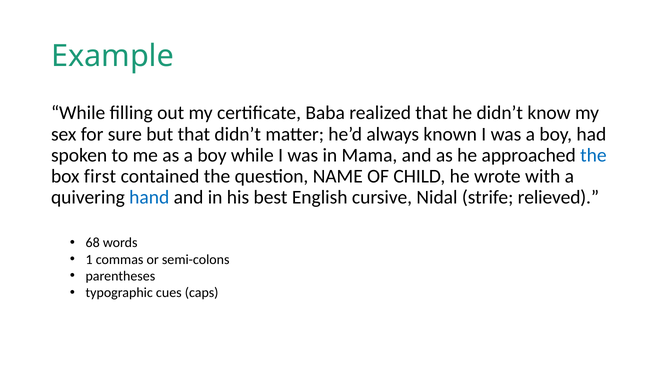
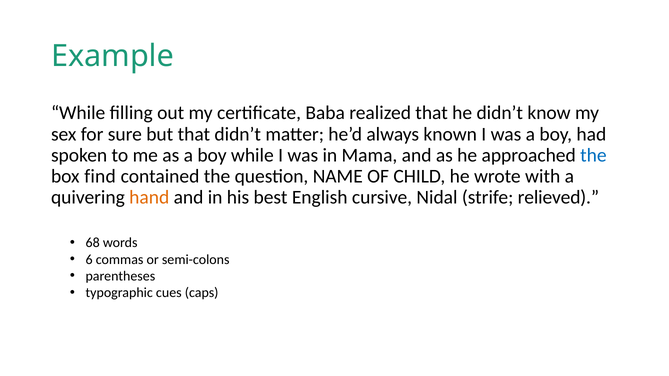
first: first -> find
hand colour: blue -> orange
1: 1 -> 6
